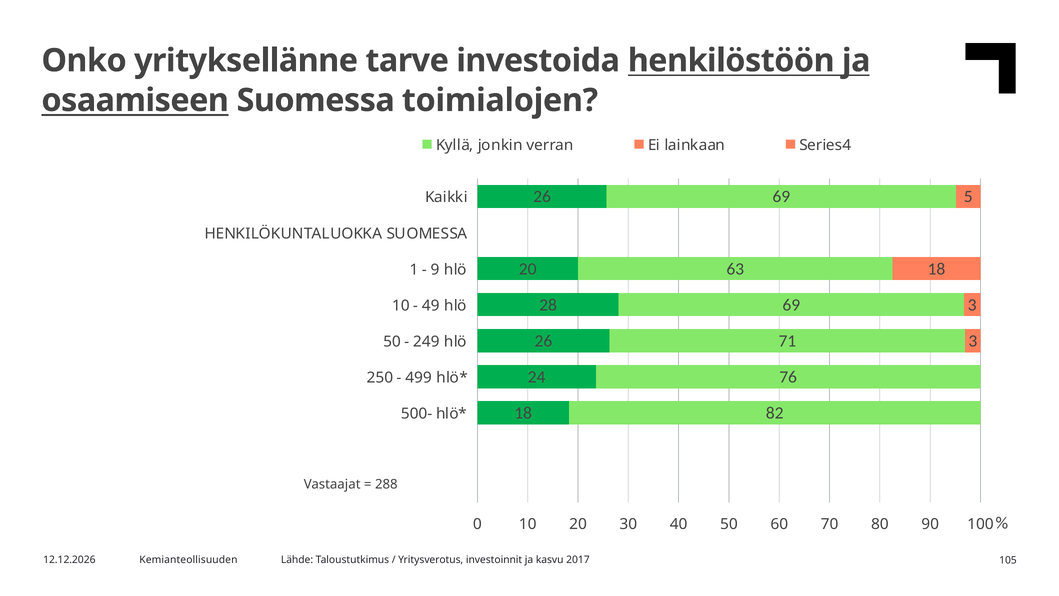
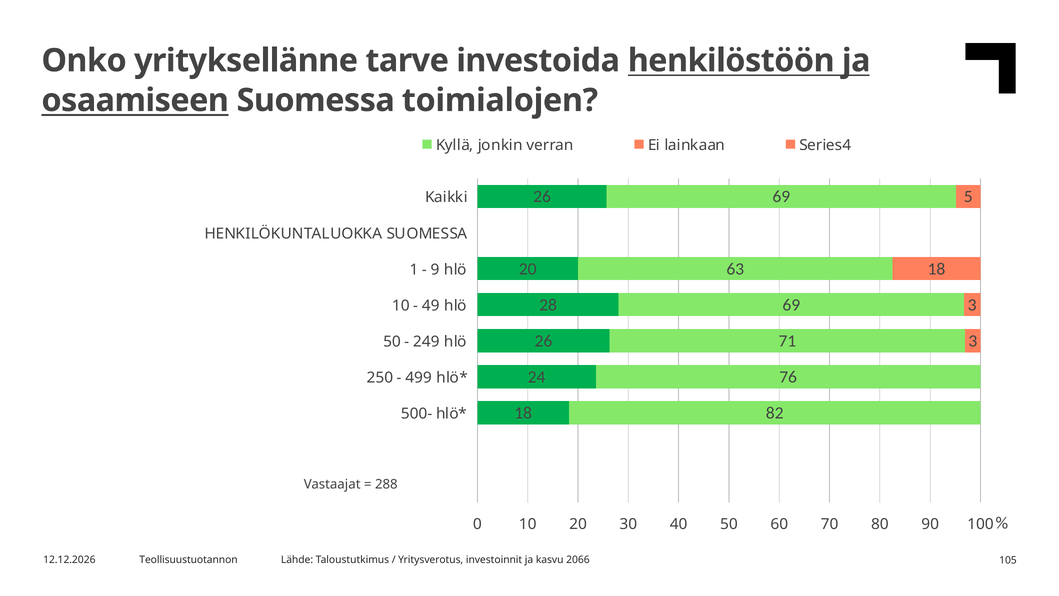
Kemianteollisuuden: Kemianteollisuuden -> Teollisuustuotannon
2017: 2017 -> 2066
